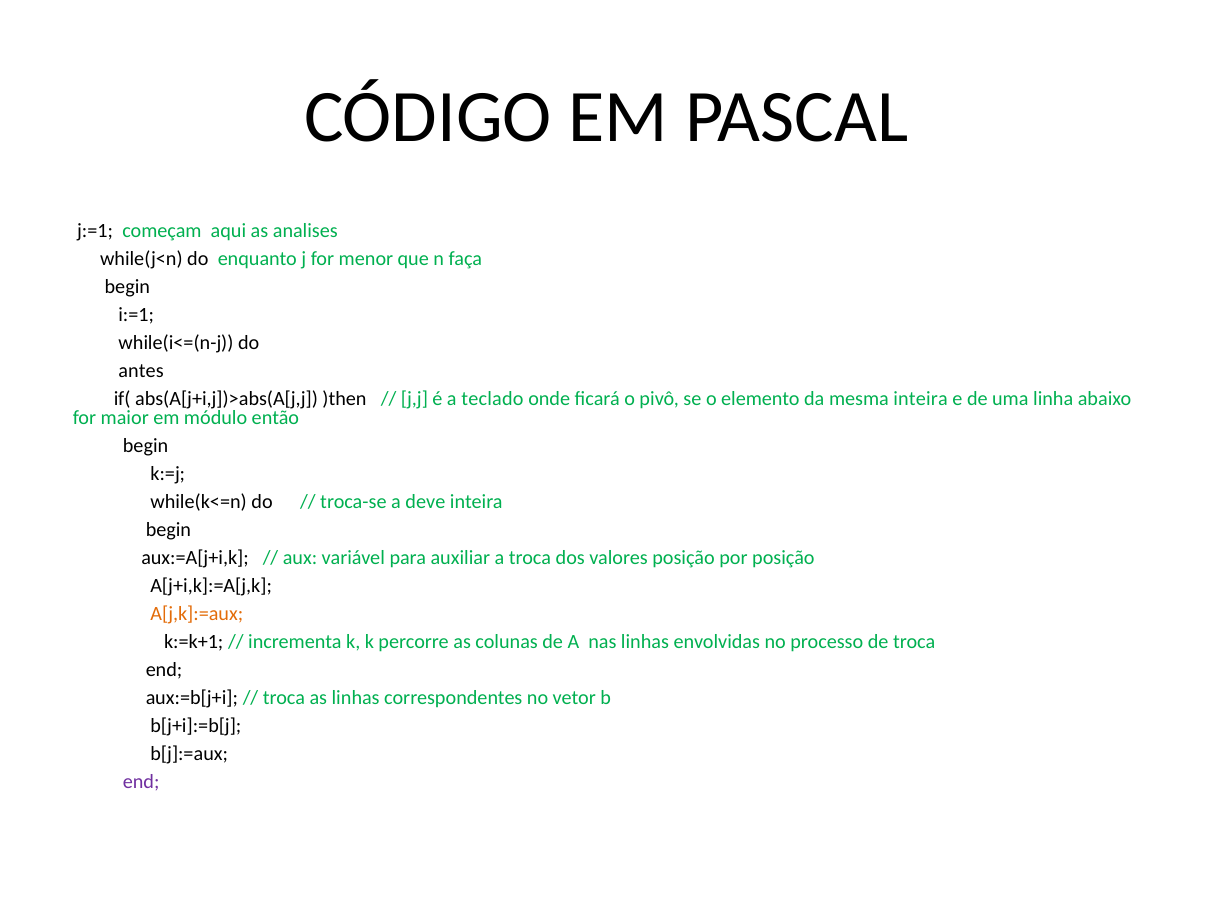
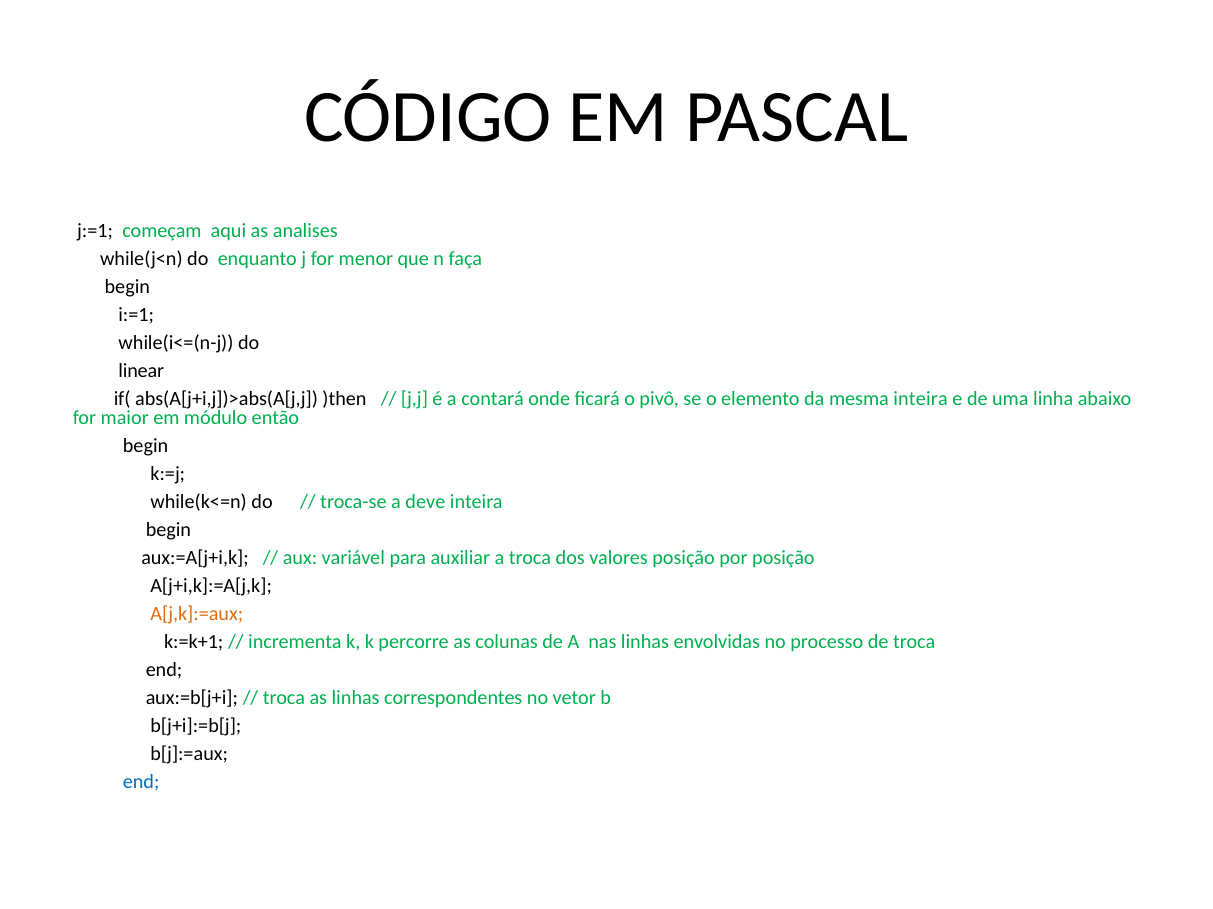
antes: antes -> linear
teclado: teclado -> contará
end at (141, 782) colour: purple -> blue
